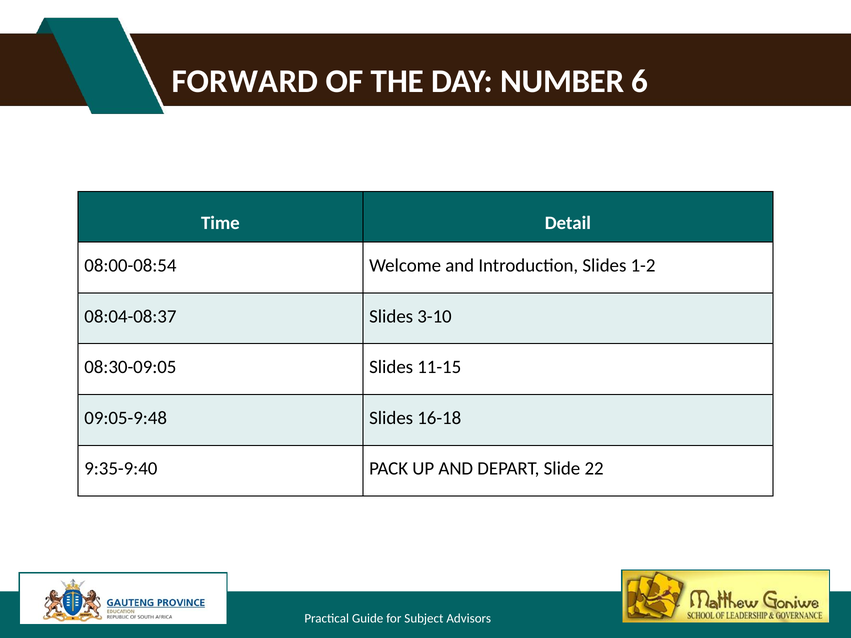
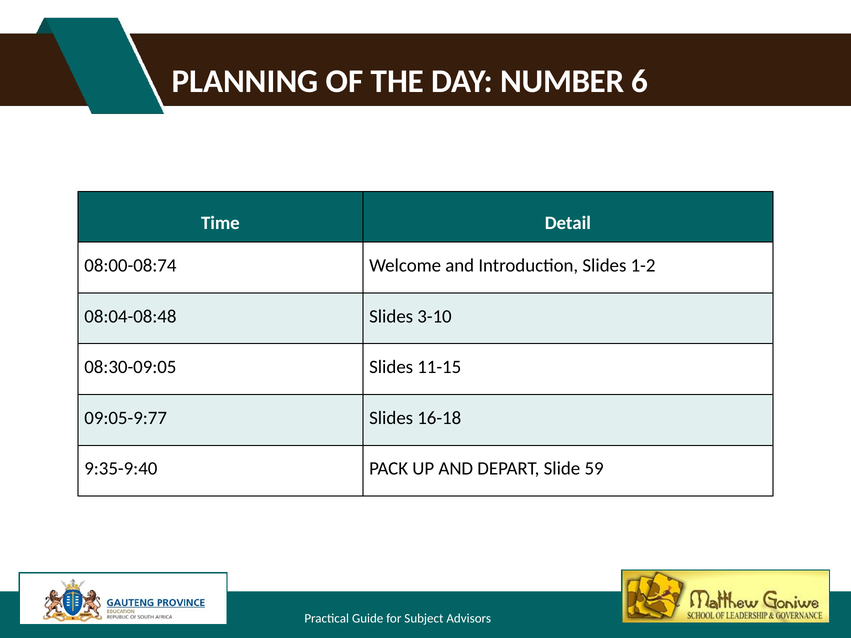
FORWARD: FORWARD -> PLANNING
08:00-08:54: 08:00-08:54 -> 08:00-08:74
08:04-08:37: 08:04-08:37 -> 08:04-08:48
09:05-9:48: 09:05-9:48 -> 09:05-9:77
22: 22 -> 59
